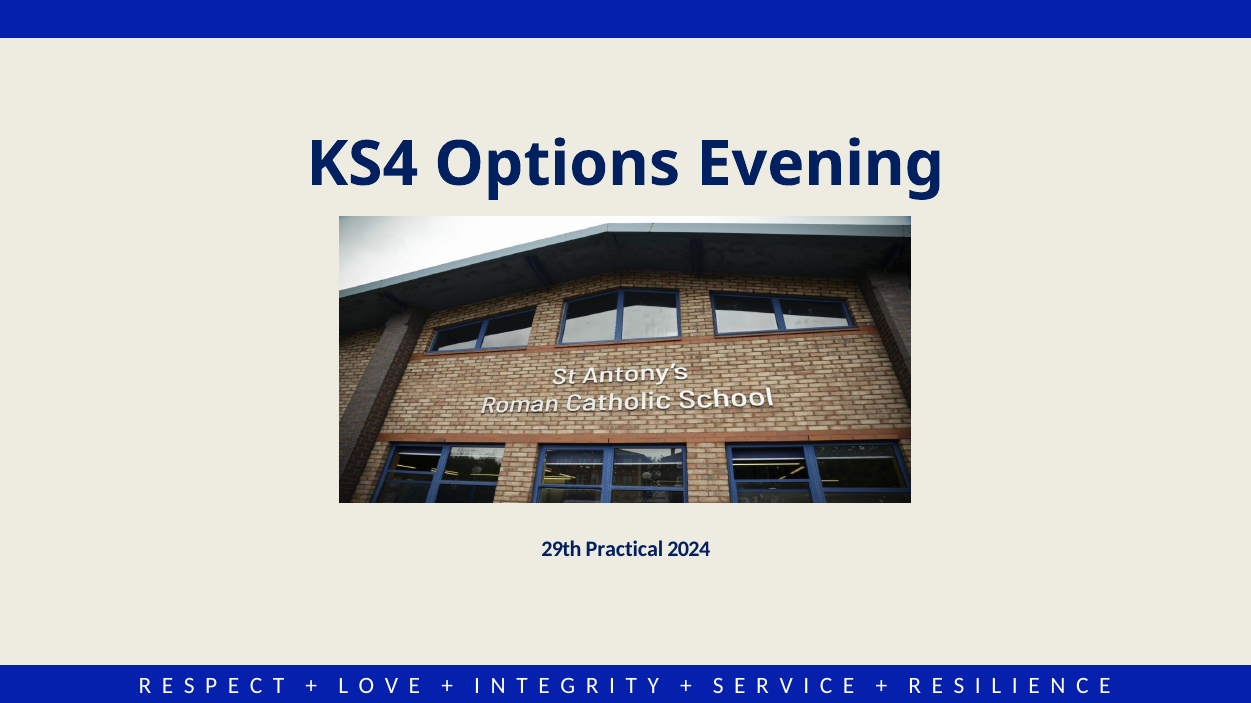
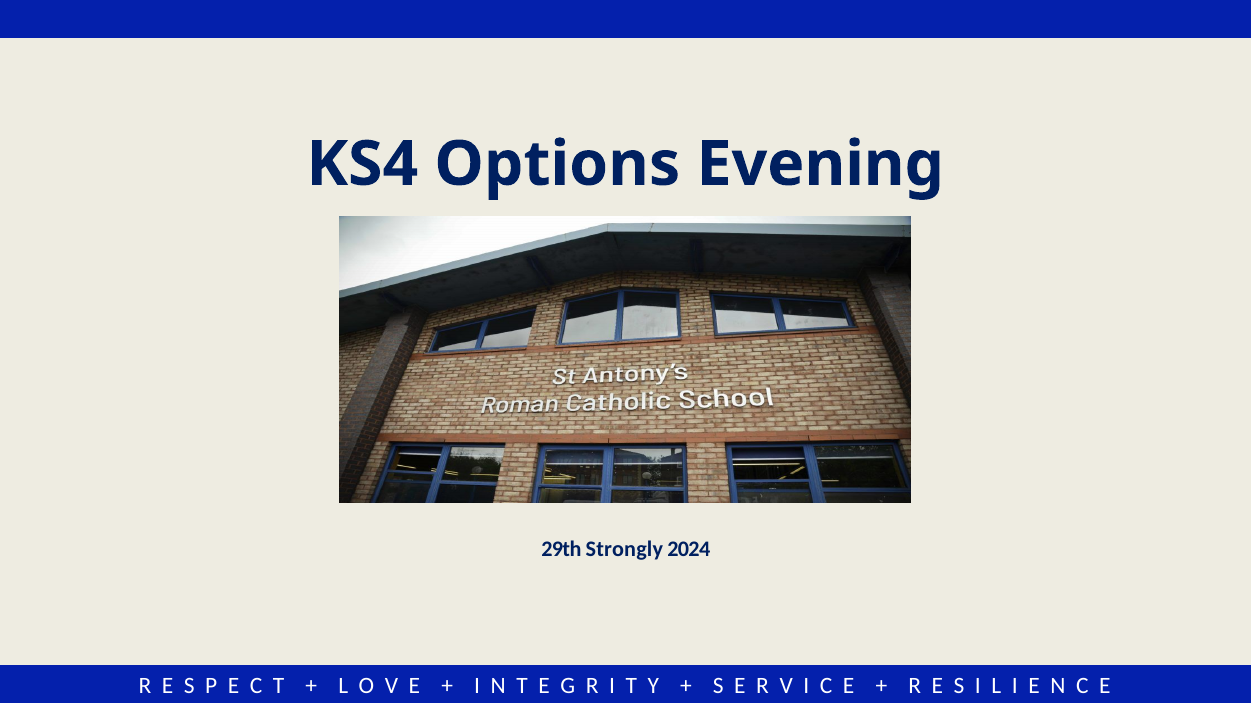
Practical: Practical -> Strongly
